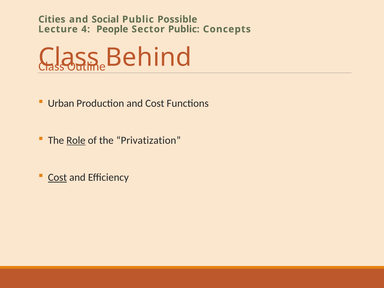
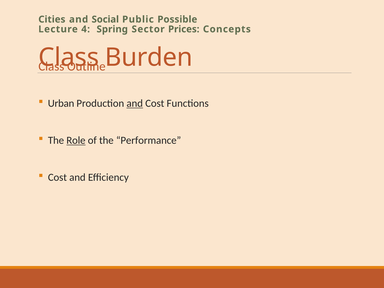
People: People -> Spring
Sector Public: Public -> Prices
Behind: Behind -> Burden
and at (135, 103) underline: none -> present
Privatization: Privatization -> Performance
Cost at (57, 177) underline: present -> none
